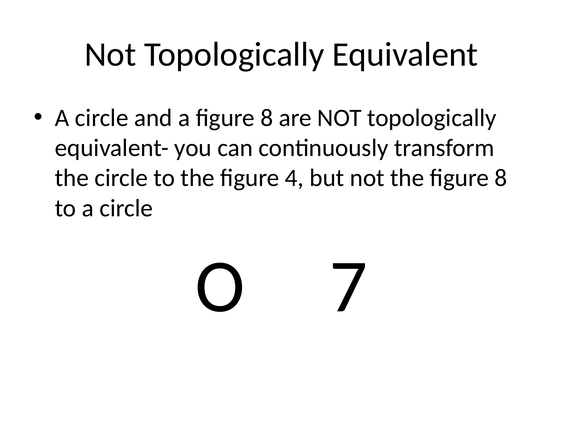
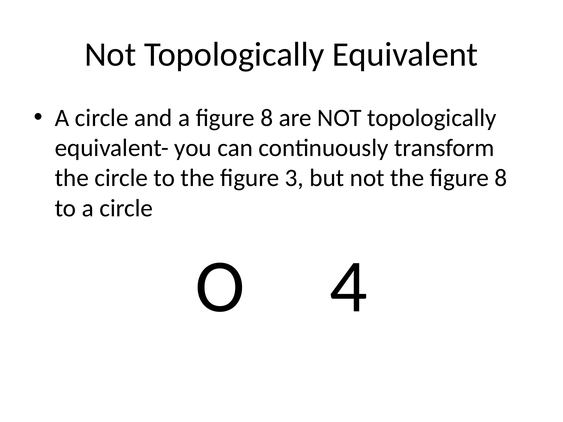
4: 4 -> 3
7: 7 -> 4
